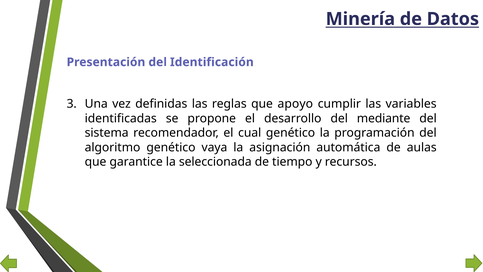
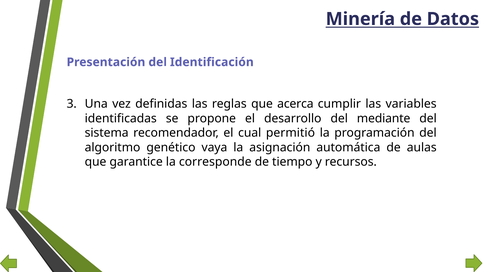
apoyo: apoyo -> acerca
cual genético: genético -> permitió
seleccionada: seleccionada -> corresponde
